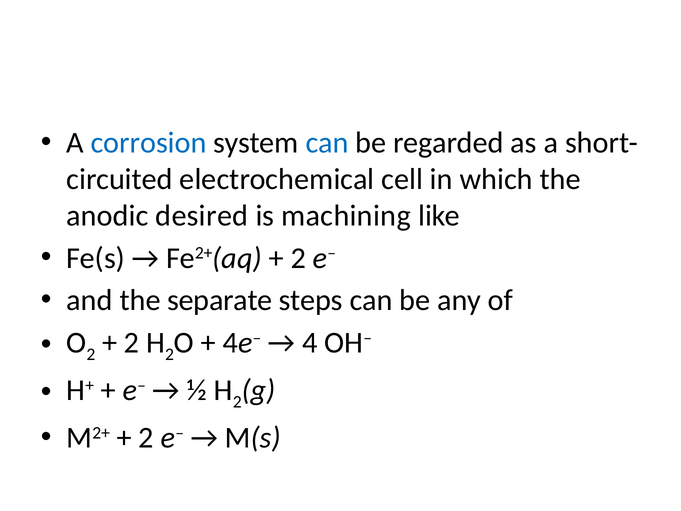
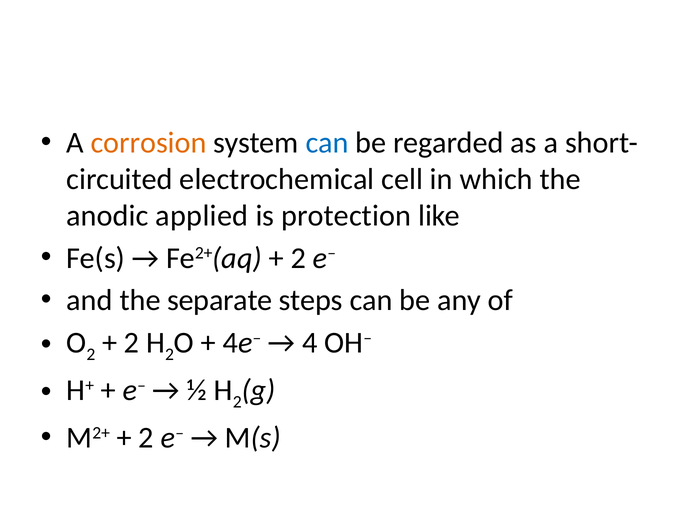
corrosion colour: blue -> orange
desired: desired -> applied
machining: machining -> protection
